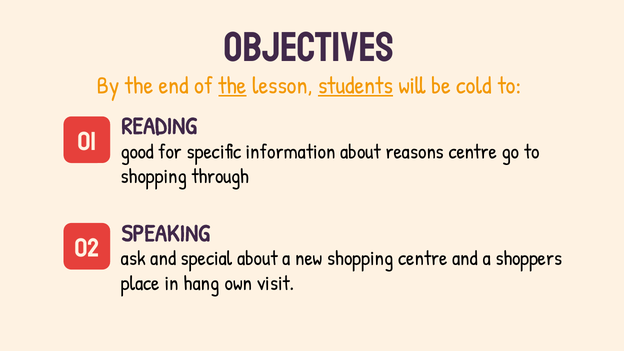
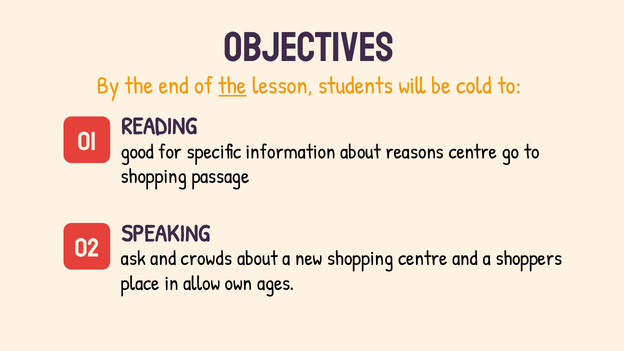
students underline: present -> none
through: through -> passage
special: special -> crowds
hang: hang -> allow
visit: visit -> ages
